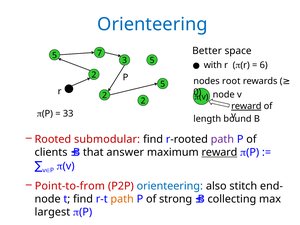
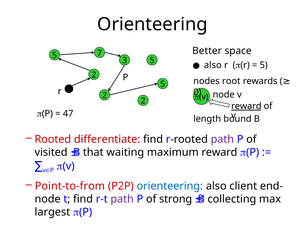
Orienteering at (152, 24) colour: blue -> black
with at (213, 65): with -> also
6 at (264, 65): 6 -> 5
33: 33 -> 47
submodular: submodular -> differentiate
answer: answer -> waiting
reward at (219, 152) underline: present -> none
clients: clients -> visited
stitch: stitch -> client
path at (122, 199) colour: orange -> purple
